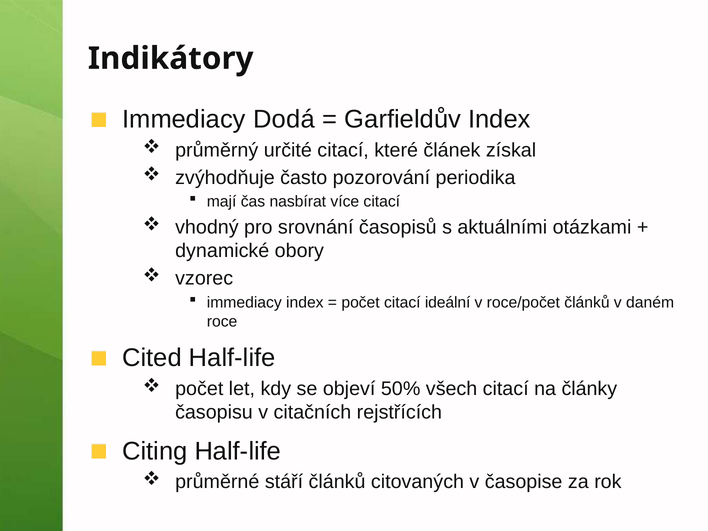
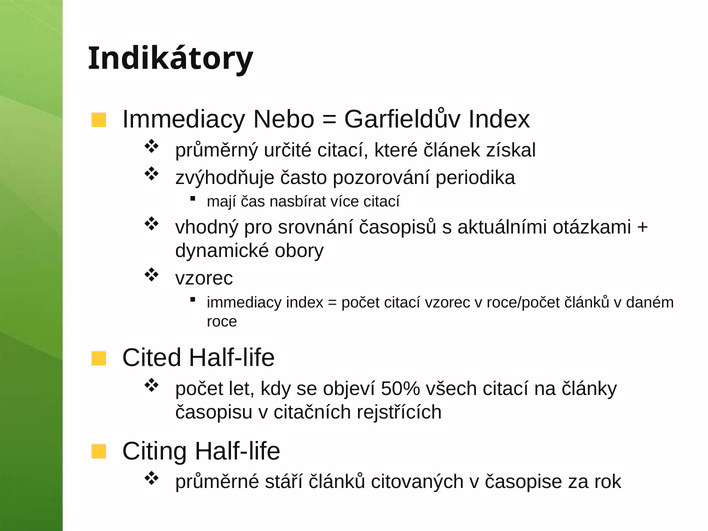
Dodá: Dodá -> Nebo
citací ideální: ideální -> vzorec
